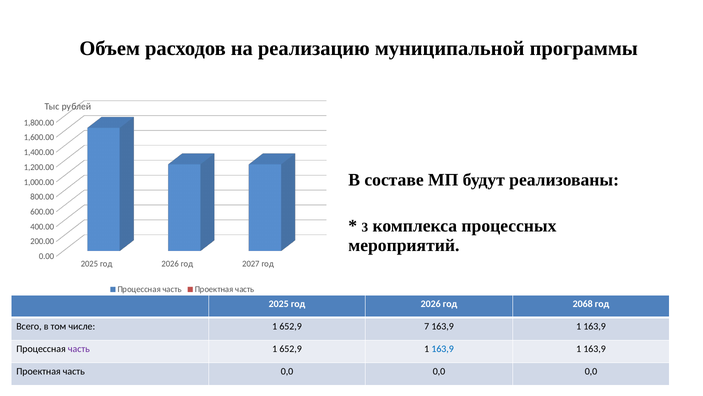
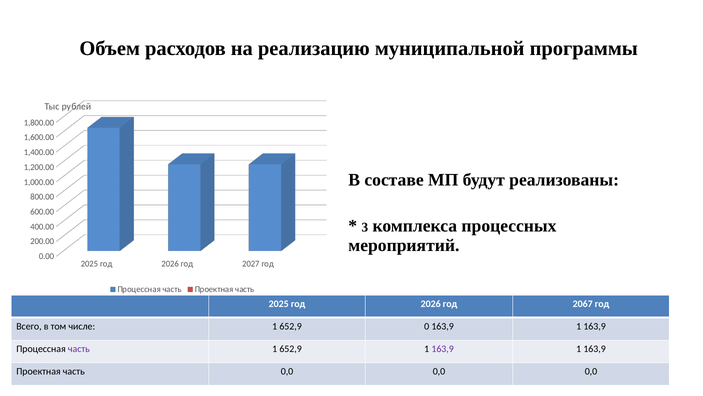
2068: 2068 -> 2067
7: 7 -> 0
163,9 at (443, 348) colour: blue -> purple
